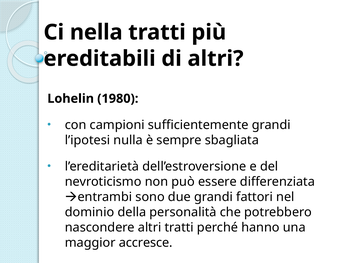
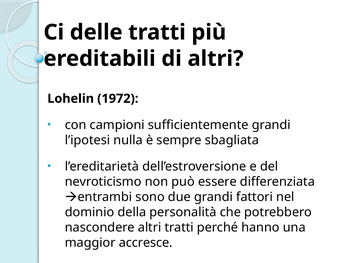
nella: nella -> delle
1980: 1980 -> 1972
